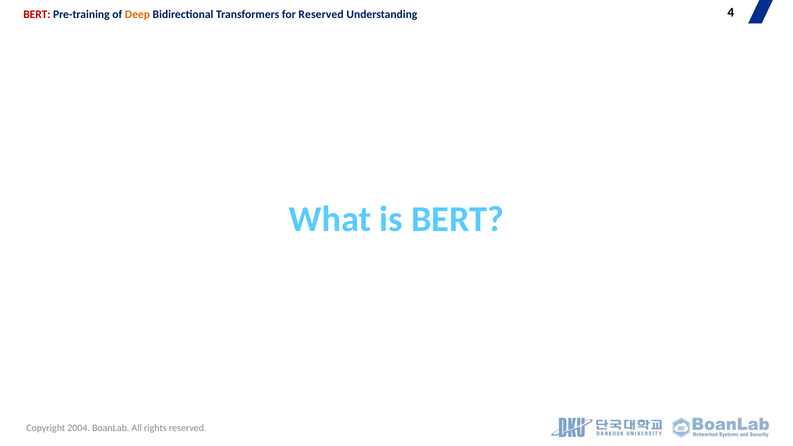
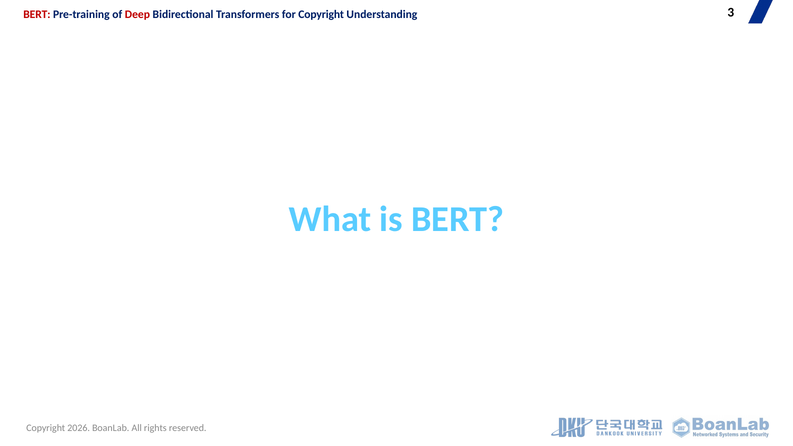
Deep colour: orange -> red
for Reserved: Reserved -> Copyright
4: 4 -> 3
2004: 2004 -> 2026
